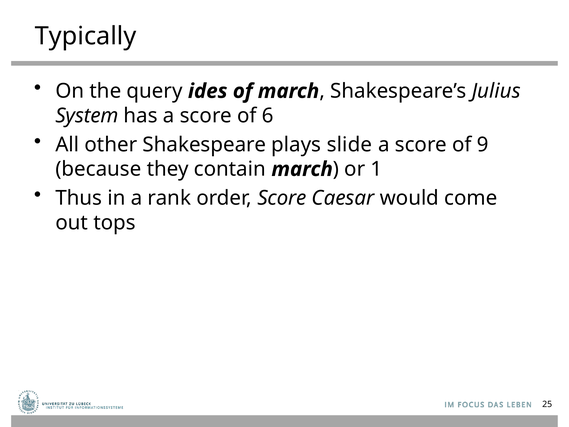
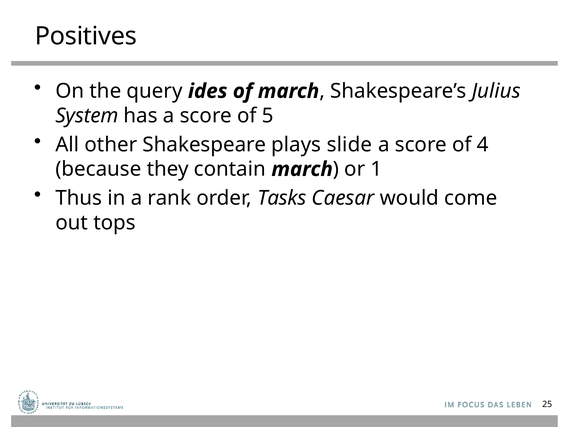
Typically: Typically -> Positives
6: 6 -> 5
9: 9 -> 4
order Score: Score -> Tasks
